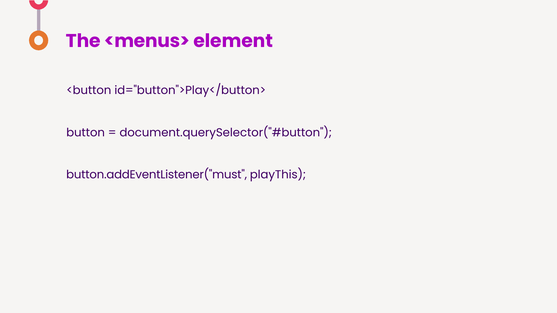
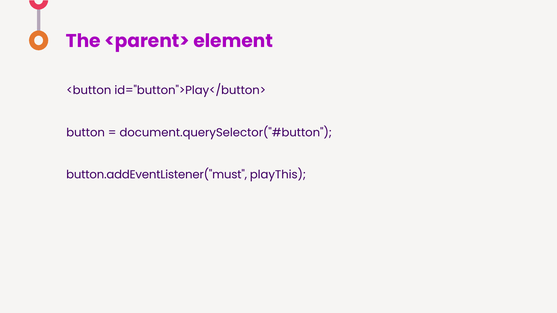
<menus>: <menus> -> <parent>
